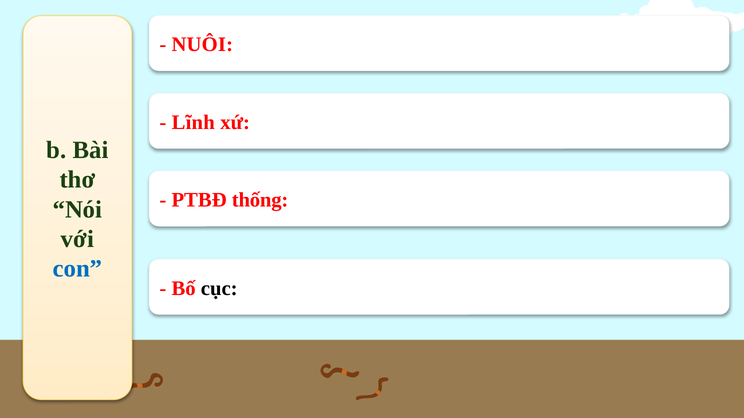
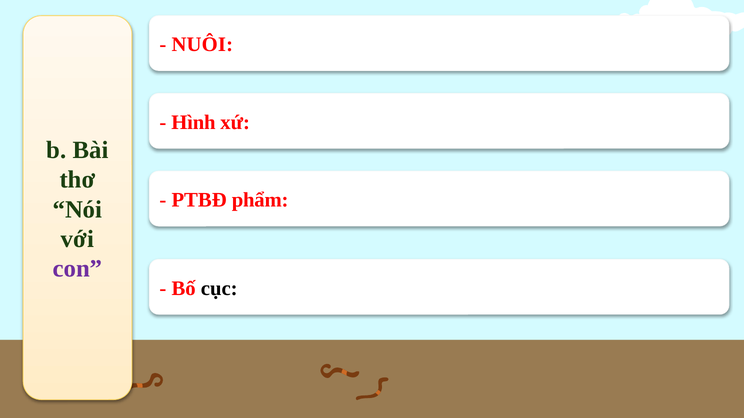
Lĩnh: Lĩnh -> Hình
thống: thống -> phẩm
con colour: blue -> purple
